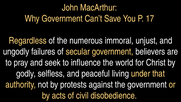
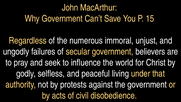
17: 17 -> 15
